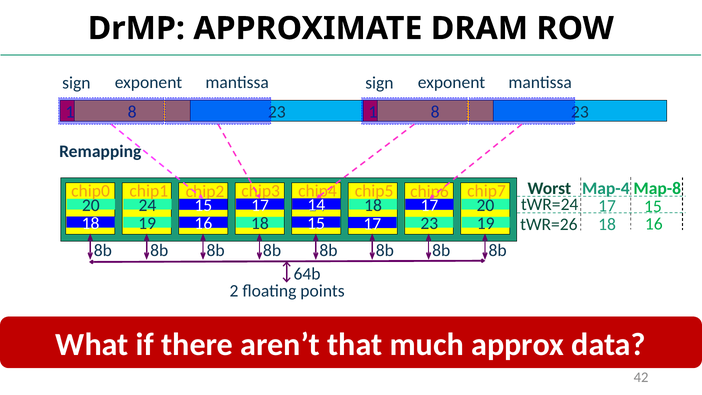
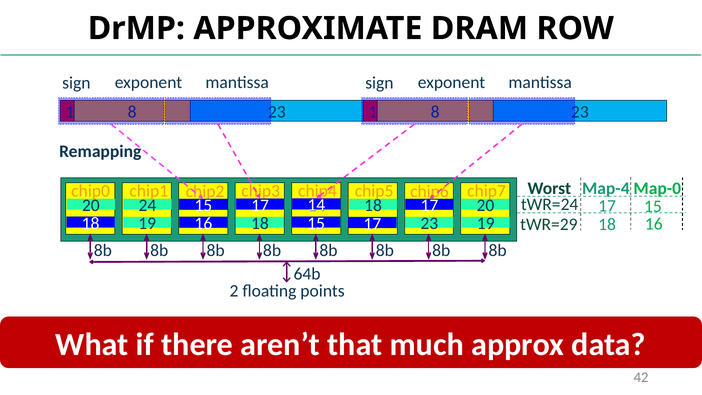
Map-8: Map-8 -> Map-0
tWR=26: tWR=26 -> tWR=29
